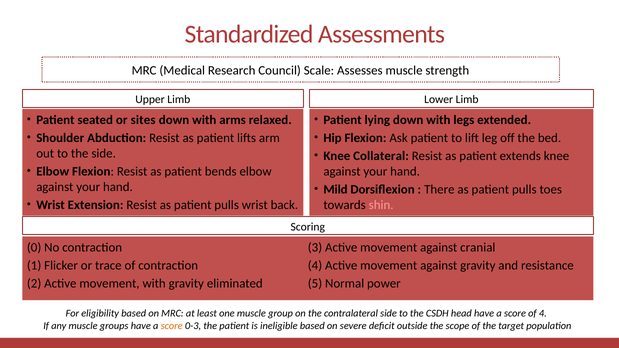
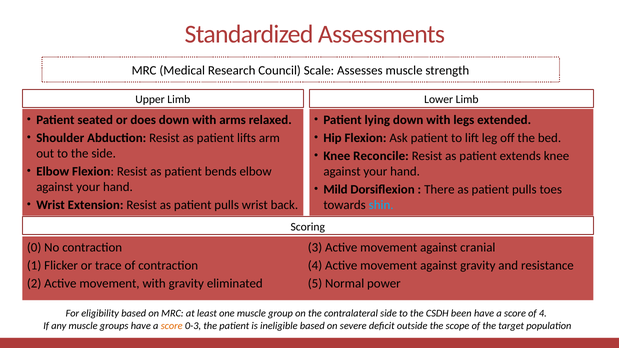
sites: sites -> does
Collateral: Collateral -> Reconcile
shin colour: pink -> light blue
head: head -> been
